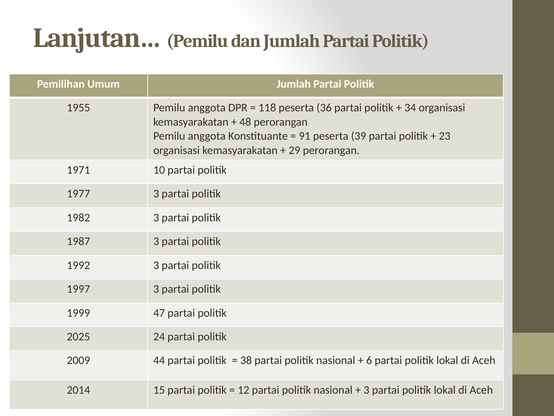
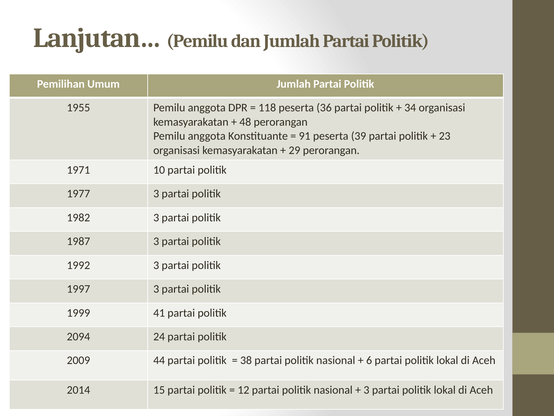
47: 47 -> 41
2025: 2025 -> 2094
